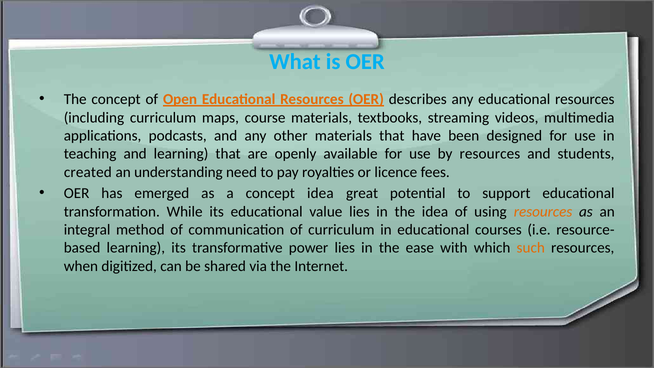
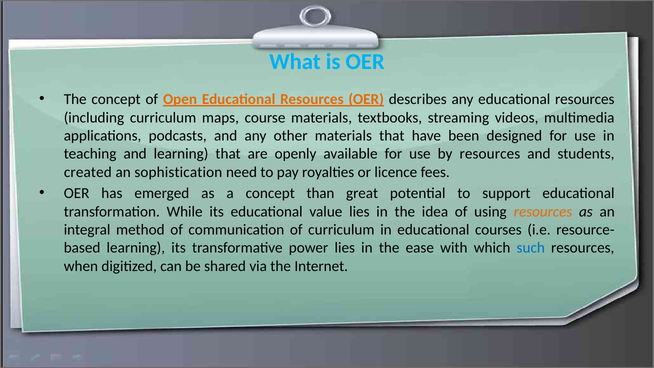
understanding: understanding -> sophistication
concept idea: idea -> than
such colour: orange -> blue
